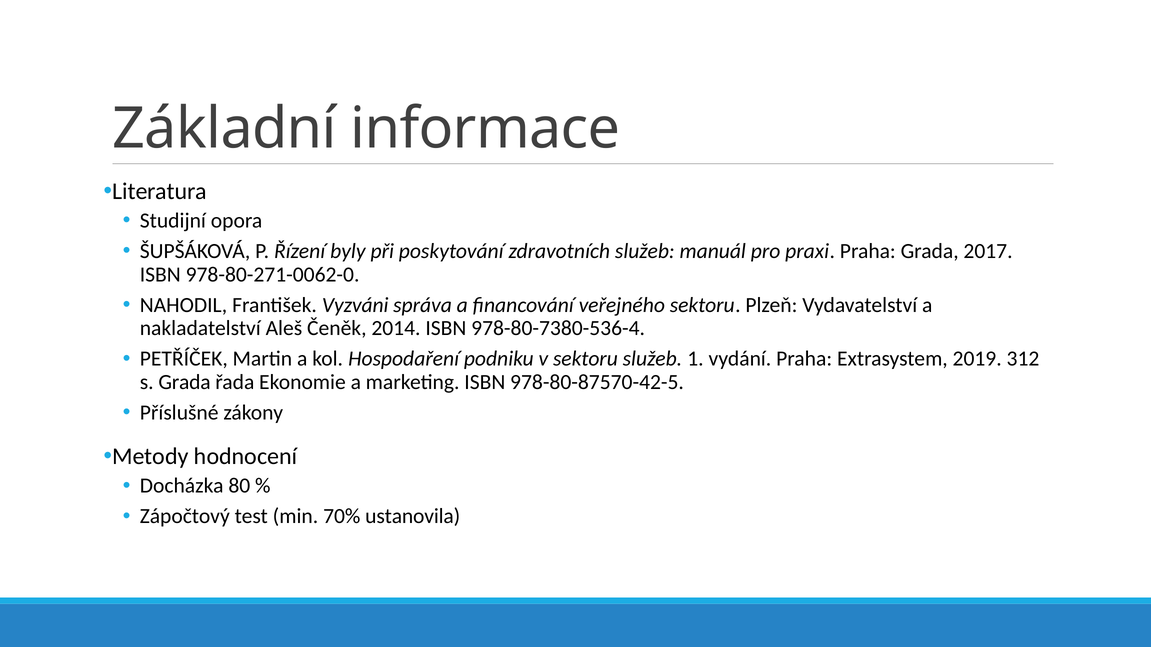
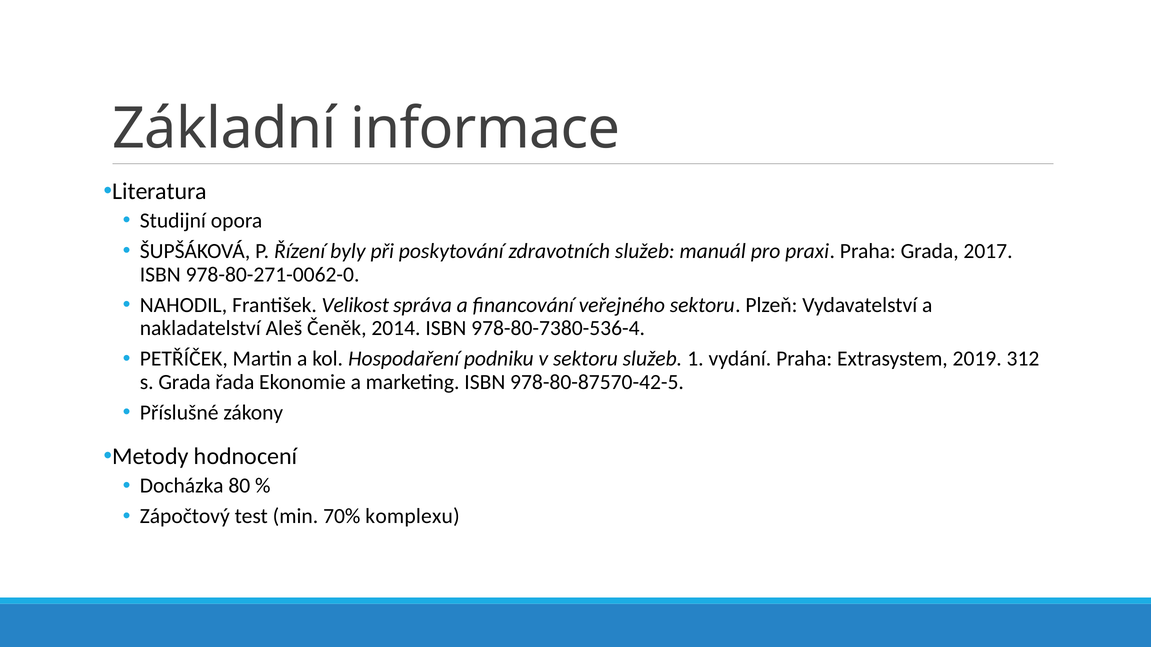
Vyzváni: Vyzváni -> Velikost
ustanovila: ustanovila -> komplexu
